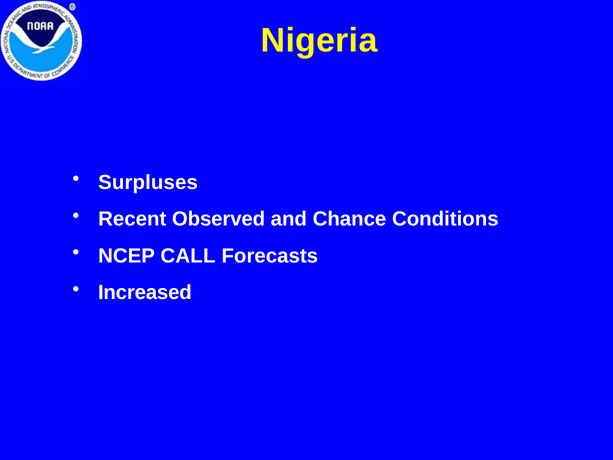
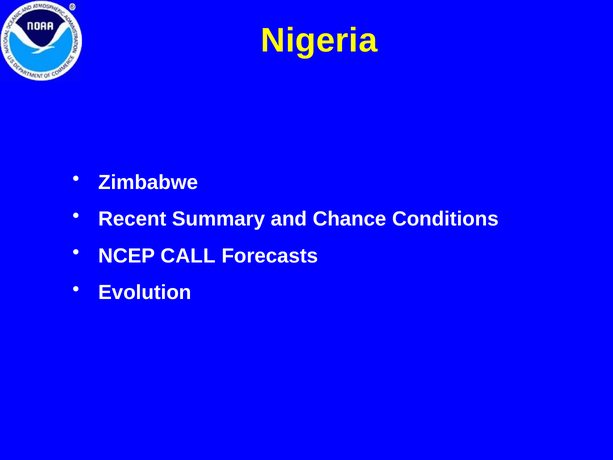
Surpluses: Surpluses -> Zimbabwe
Observed: Observed -> Summary
Increased: Increased -> Evolution
